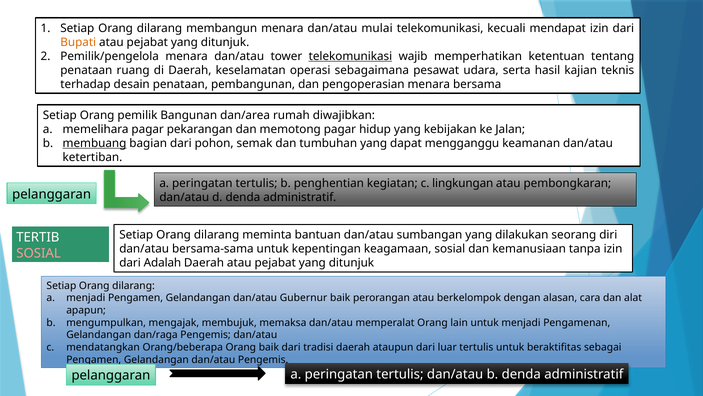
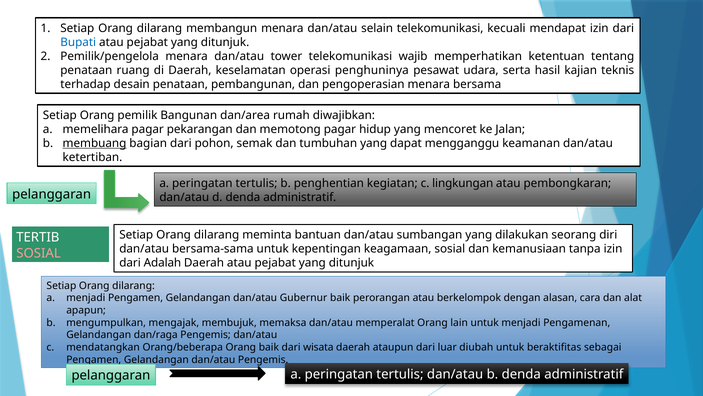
mulai: mulai -> selain
Bupati colour: orange -> blue
telekomunikasi at (350, 56) underline: present -> none
sebagaimana: sebagaimana -> penghuninya
kebijakan: kebijakan -> mencoret
tradisi: tradisi -> wisata
luar tertulis: tertulis -> diubah
